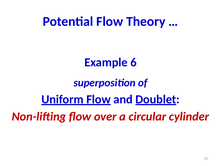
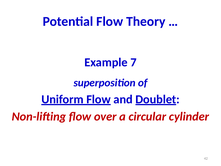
6: 6 -> 7
